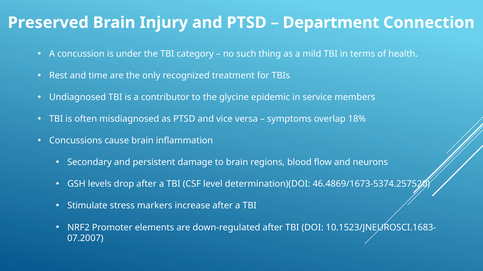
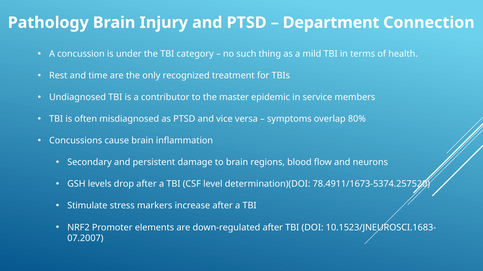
Preserved: Preserved -> Pathology
glycine: glycine -> master
18%: 18% -> 80%
46.4869/1673-5374.257520: 46.4869/1673-5374.257520 -> 78.4911/1673-5374.257520
